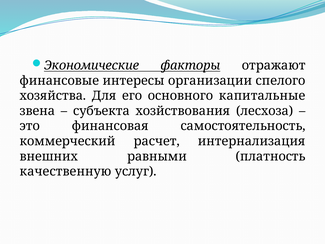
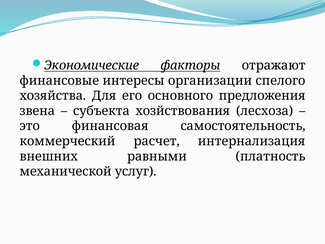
капитальные: капитальные -> предложения
качественную: качественную -> механической
